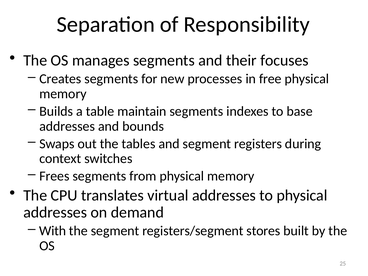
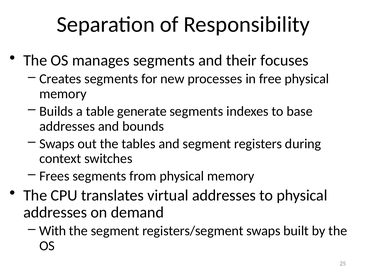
maintain: maintain -> generate
registers/segment stores: stores -> swaps
